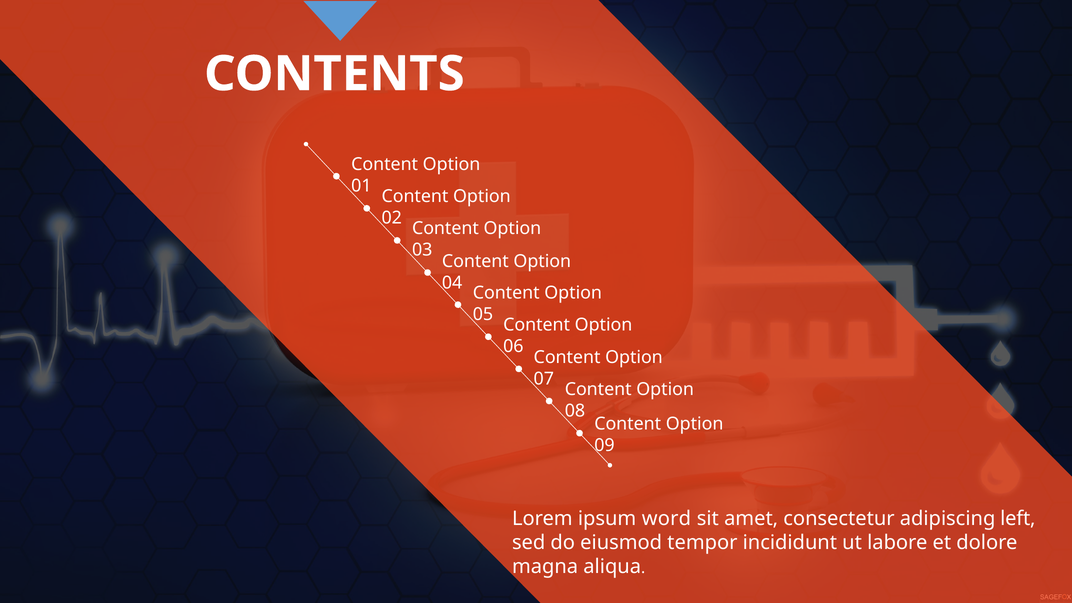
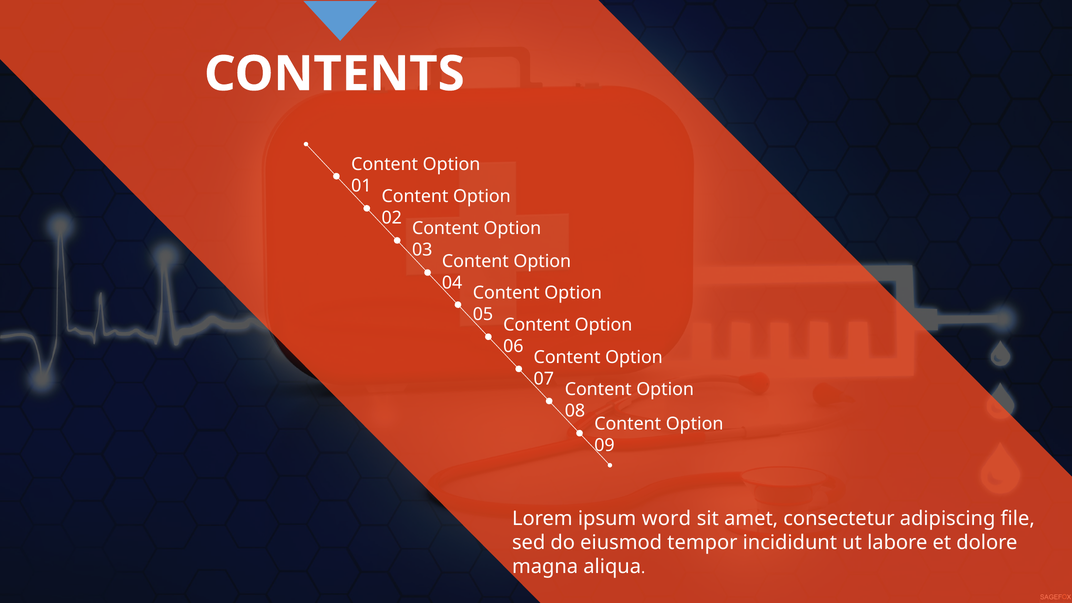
left: left -> file
